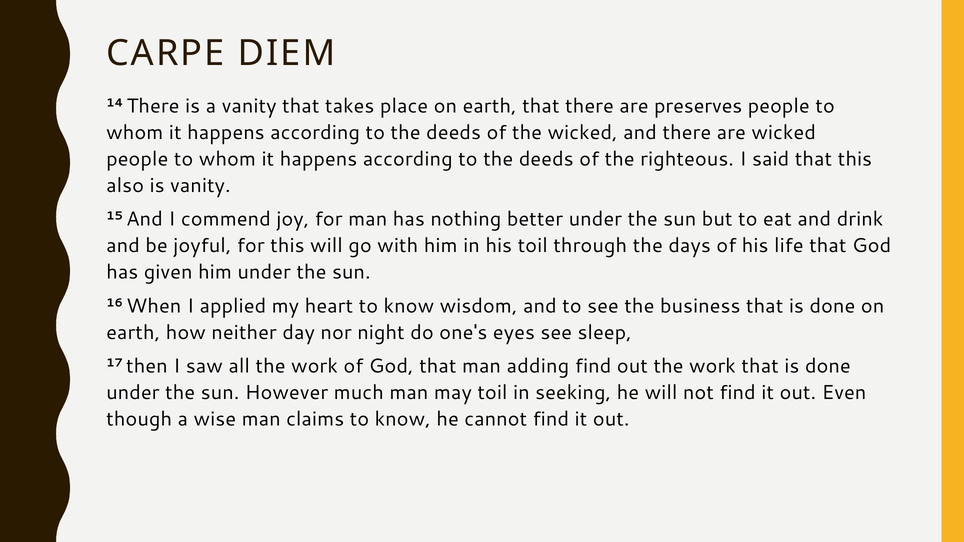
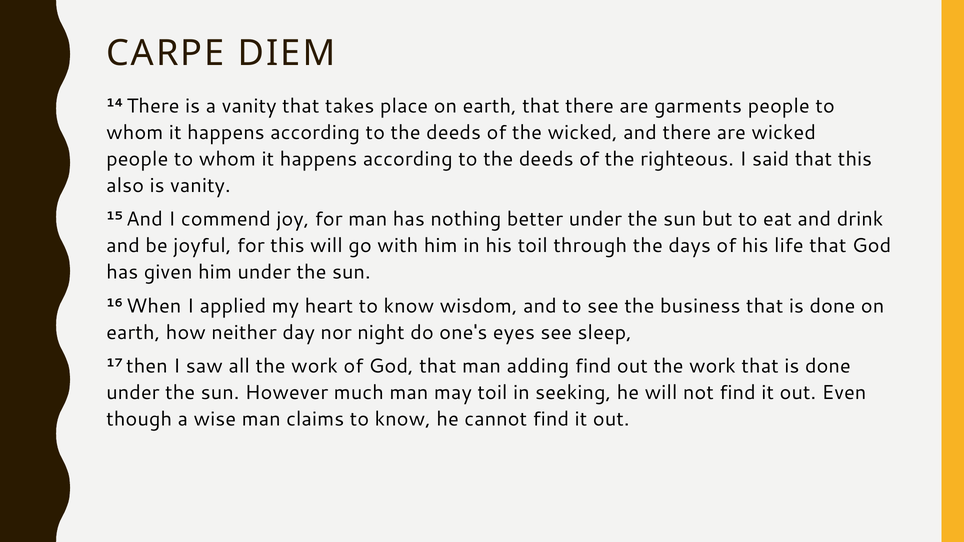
preserves: preserves -> garments
